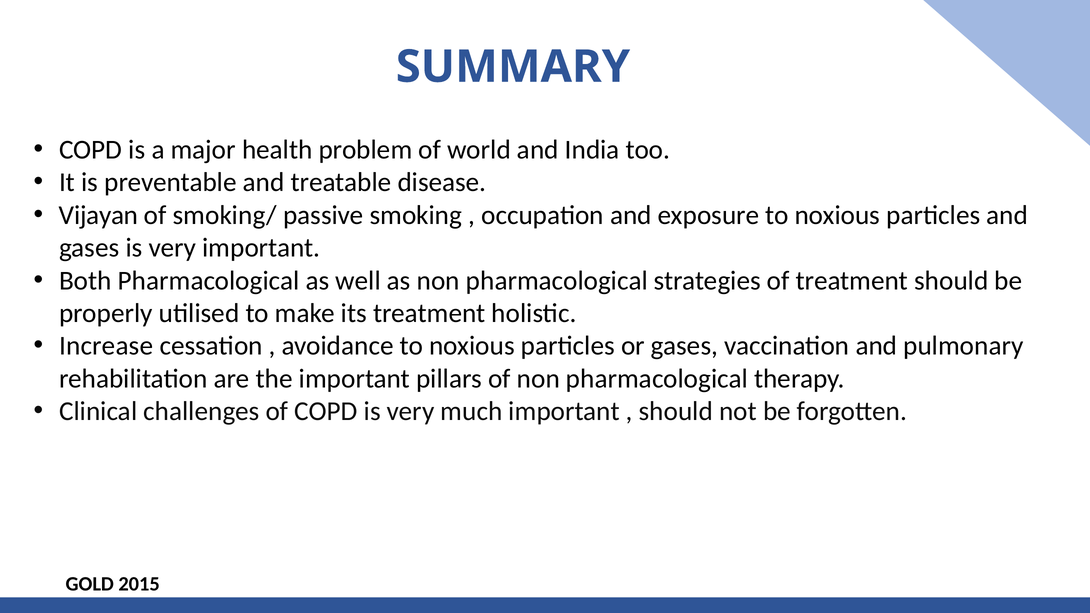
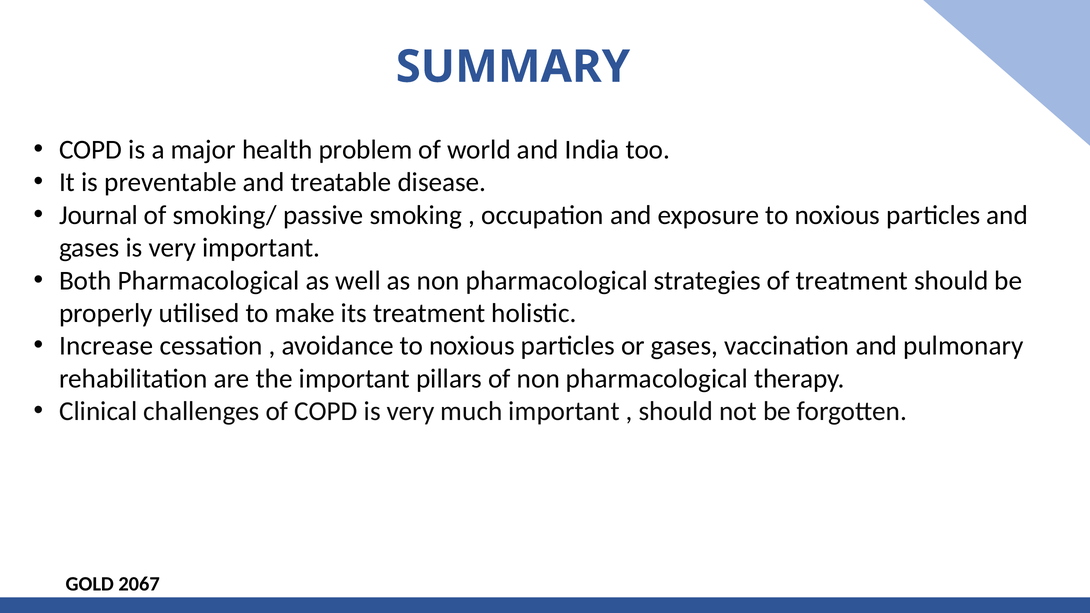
Vijayan: Vijayan -> Journal
2015: 2015 -> 2067
